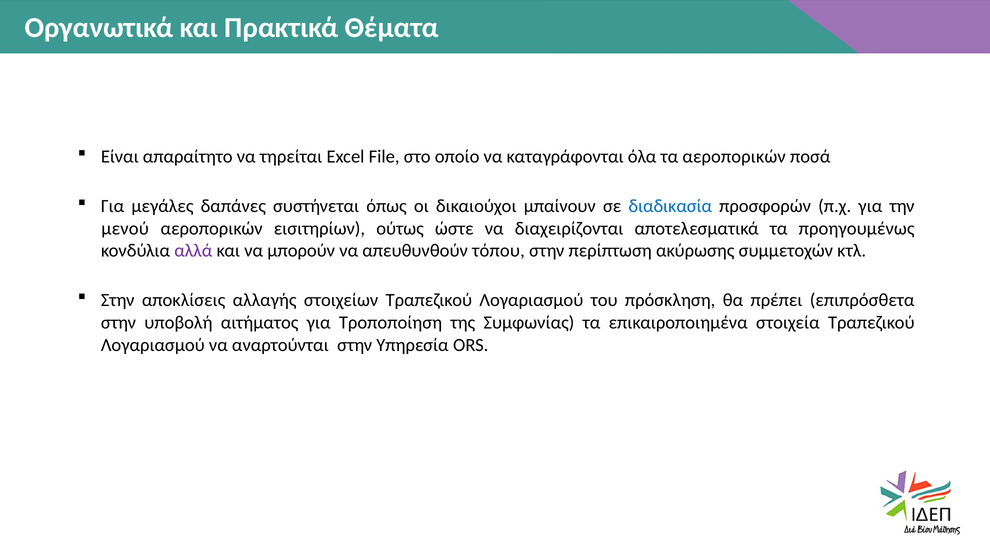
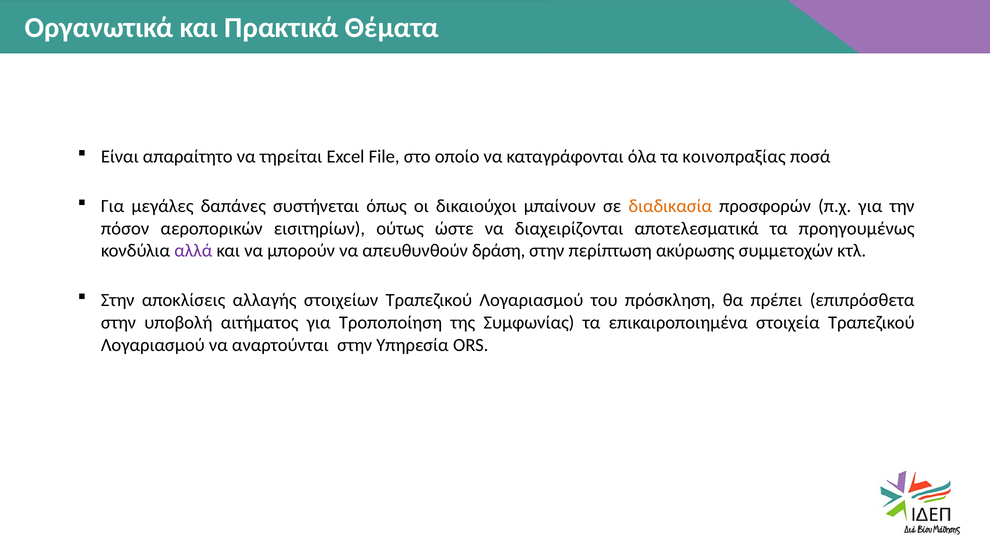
τα αεροπορικών: αεροπορικών -> κοινοπραξίας
διαδικασία colour: blue -> orange
μενού: μενού -> πόσον
τόπου: τόπου -> δράση
